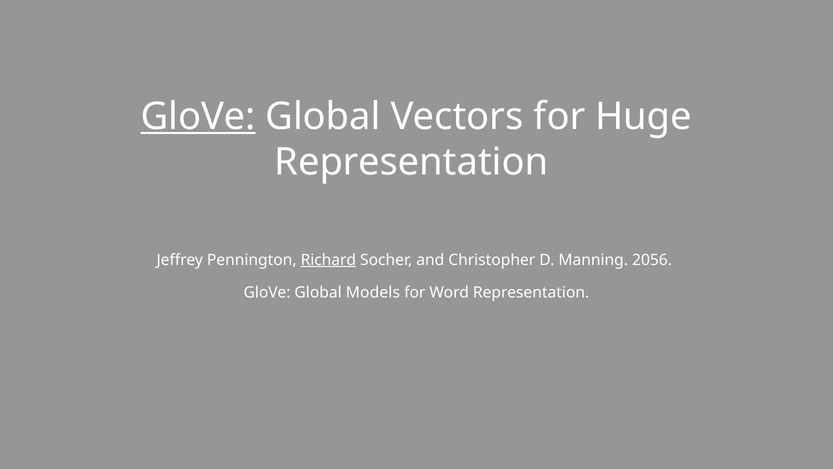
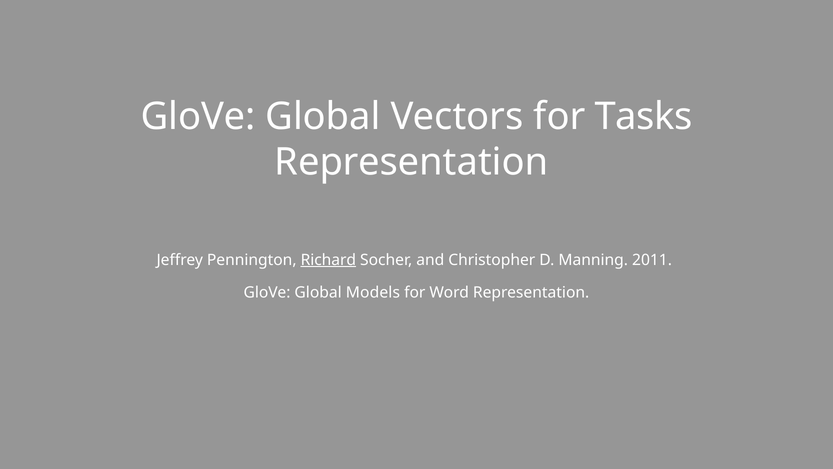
GloVe at (198, 116) underline: present -> none
Huge: Huge -> Tasks
2056: 2056 -> 2011
